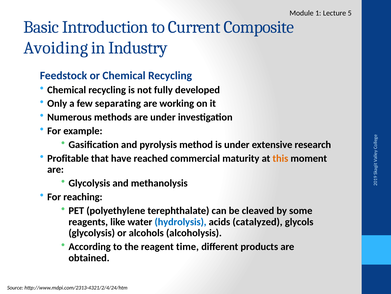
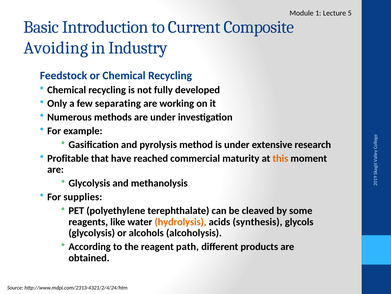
reaching: reaching -> supplies
hydrolysis colour: blue -> orange
catalyzed: catalyzed -> synthesis
time: time -> path
